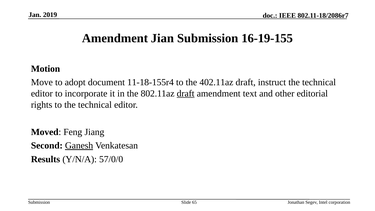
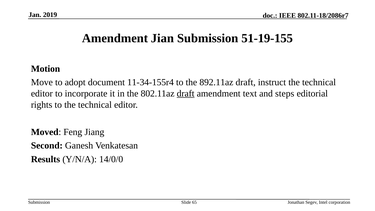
16-19-155: 16-19-155 -> 51-19-155
11-18-155r4: 11-18-155r4 -> 11-34-155r4
402.11az: 402.11az -> 892.11az
other: other -> steps
Ganesh underline: present -> none
57/0/0: 57/0/0 -> 14/0/0
